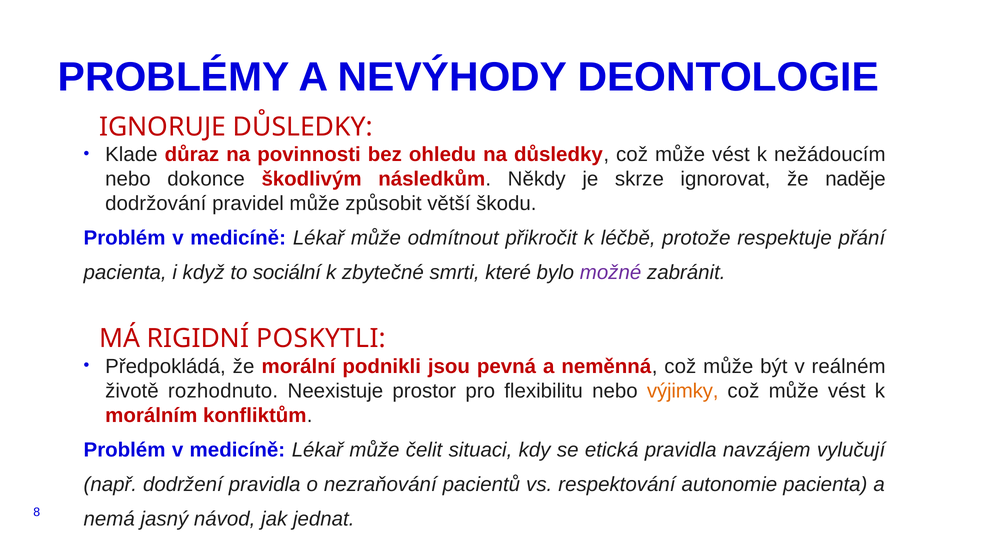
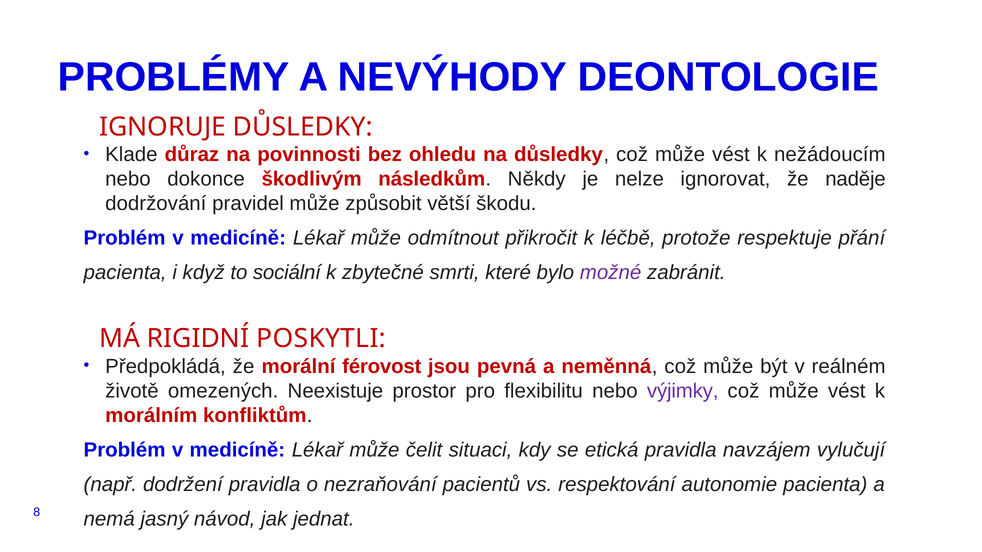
skrze: skrze -> nelze
podnikli: podnikli -> férovost
rozhodnuto: rozhodnuto -> omezených
výjimky colour: orange -> purple
